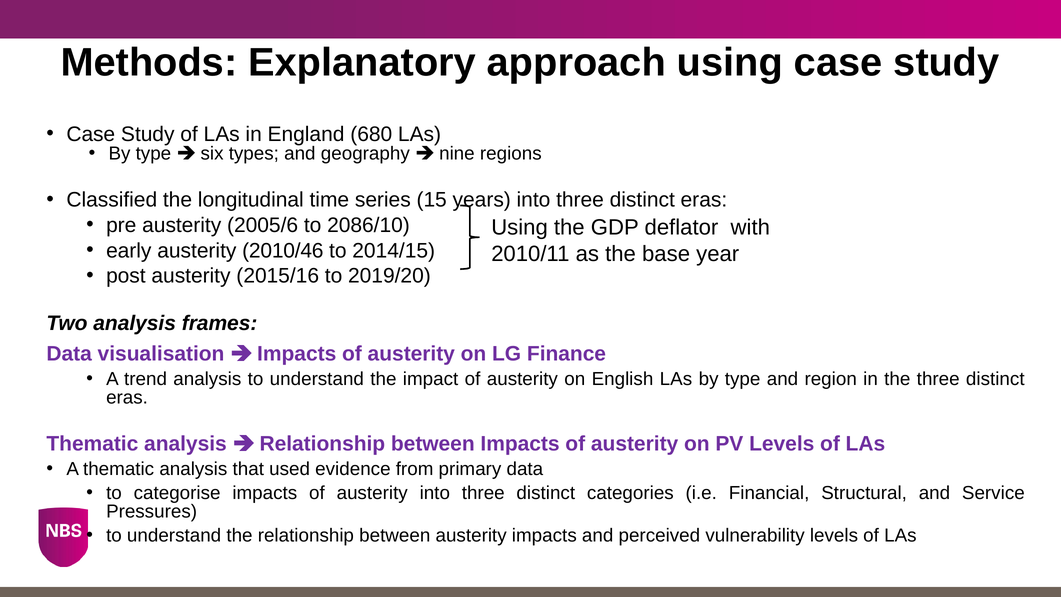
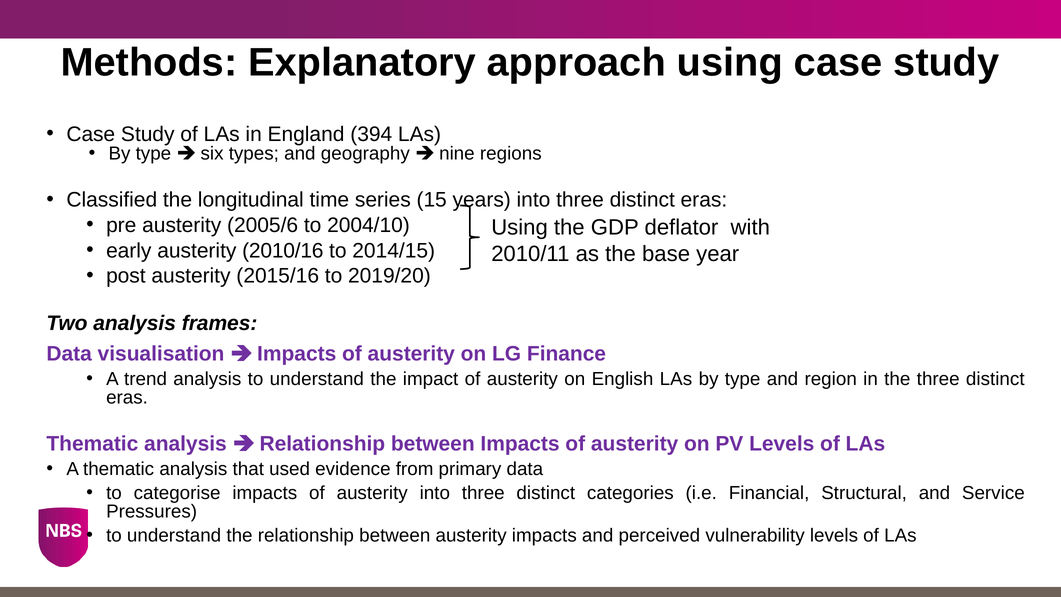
680: 680 -> 394
2086/10: 2086/10 -> 2004/10
2010/46: 2010/46 -> 2010/16
